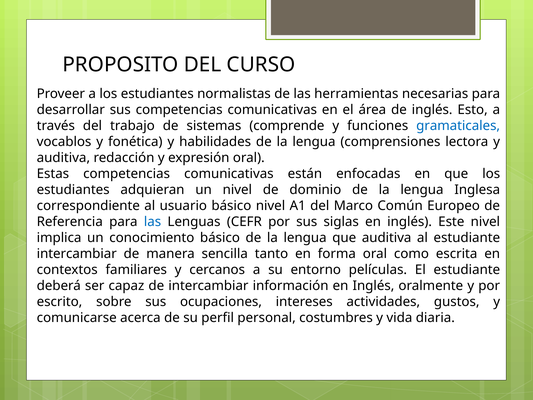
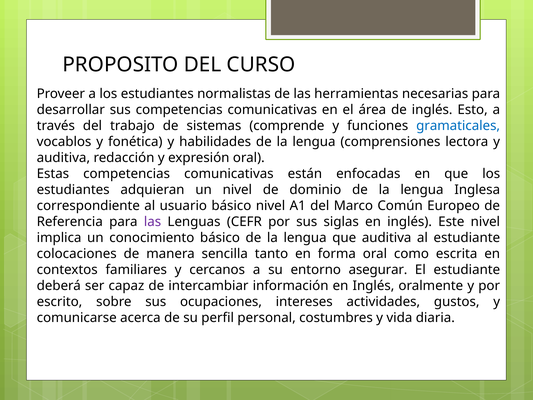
las at (153, 222) colour: blue -> purple
intercambiar at (77, 254): intercambiar -> colocaciones
películas: películas -> asegurar
